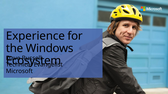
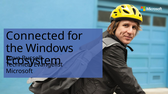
Experience: Experience -> Connected
